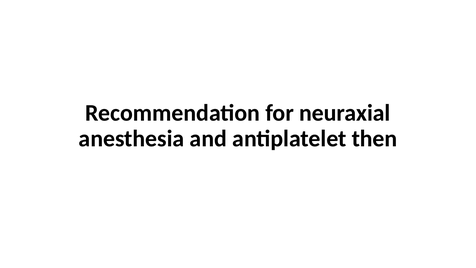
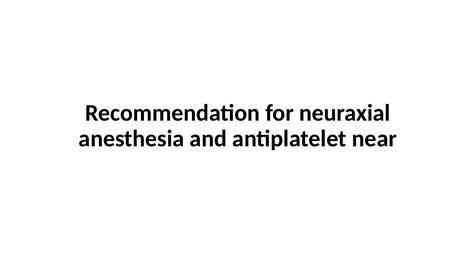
then: then -> near
